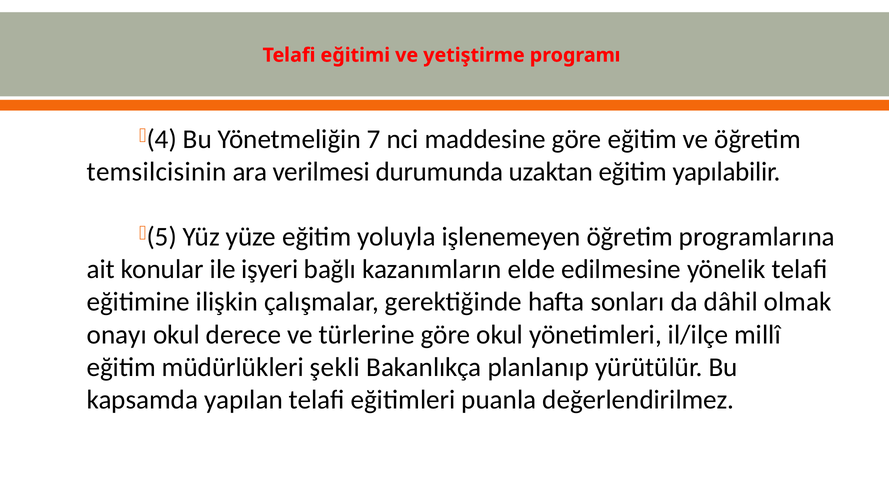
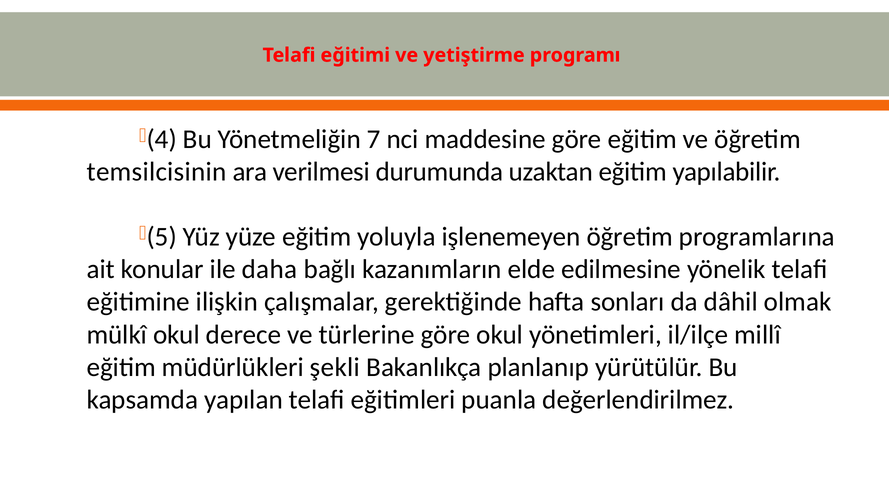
işyeri: işyeri -> daha
onayı: onayı -> mülkî
